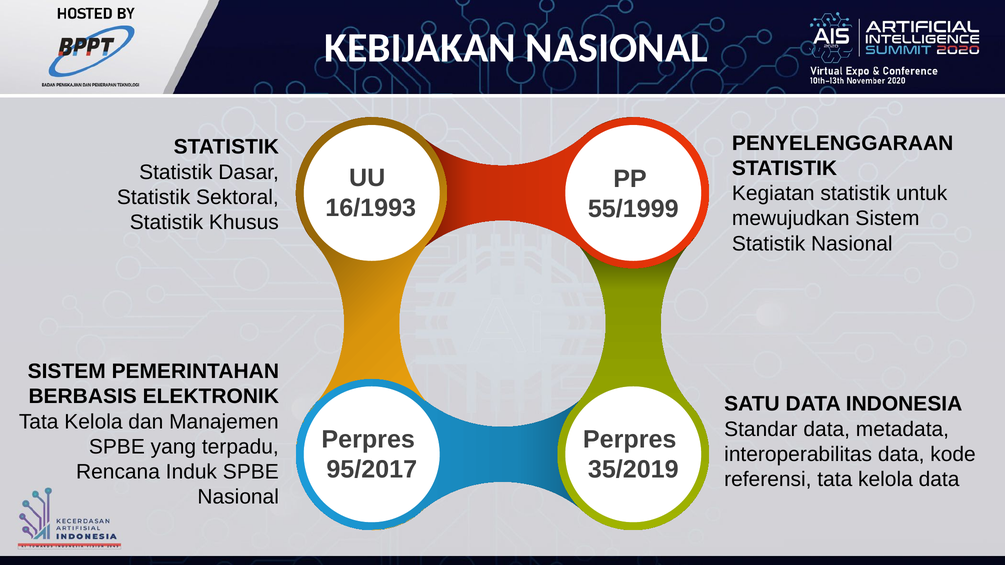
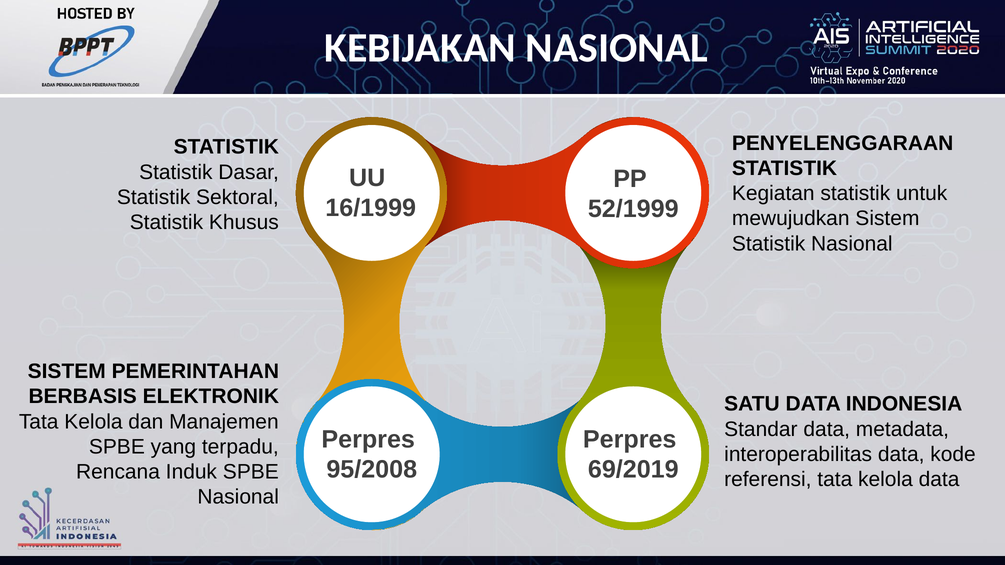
16/1993: 16/1993 -> 16/1999
55/1999: 55/1999 -> 52/1999
95/2017: 95/2017 -> 95/2008
35/2019: 35/2019 -> 69/2019
